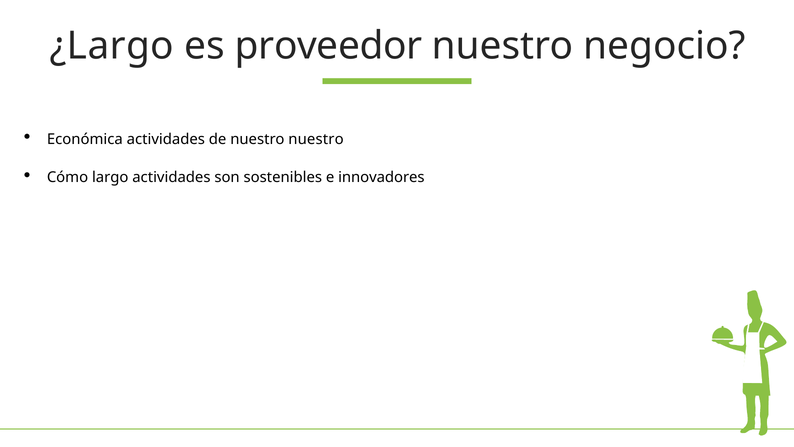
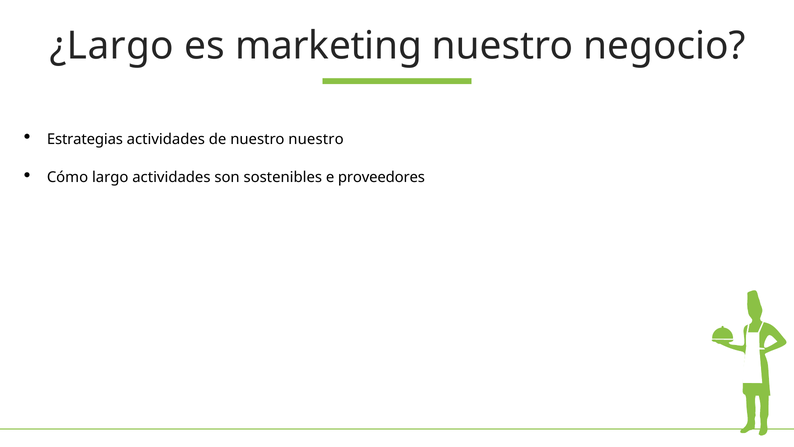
proveedor: proveedor -> marketing
Económica: Económica -> Estrategias
innovadores: innovadores -> proveedores
